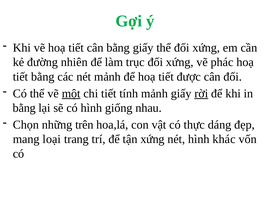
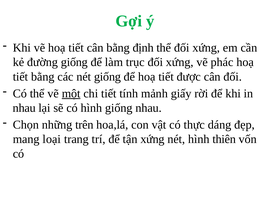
bằng giấy: giấy -> định
đường nhiên: nhiên -> giống
nét mảnh: mảnh -> giống
rời underline: present -> none
bằng at (24, 108): bằng -> nhau
khác: khác -> thiên
